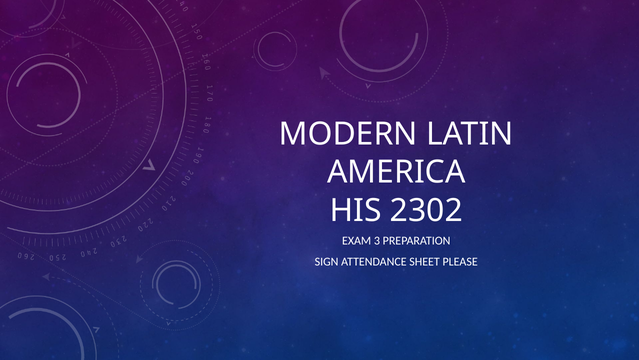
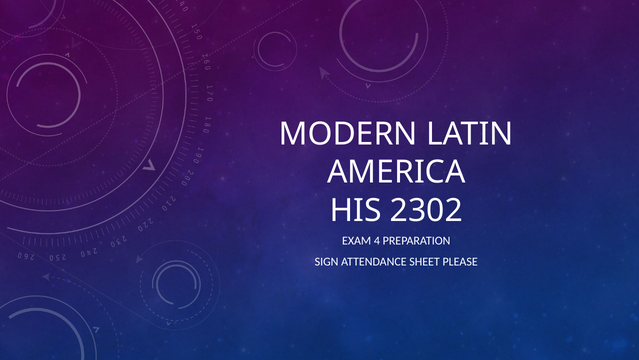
3: 3 -> 4
